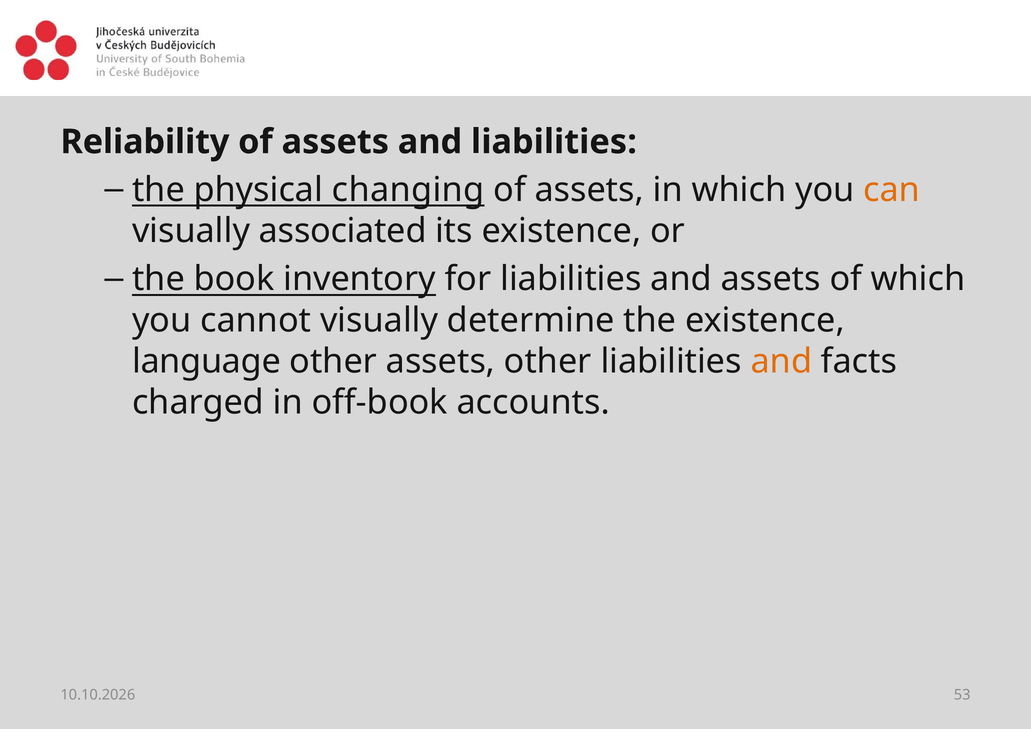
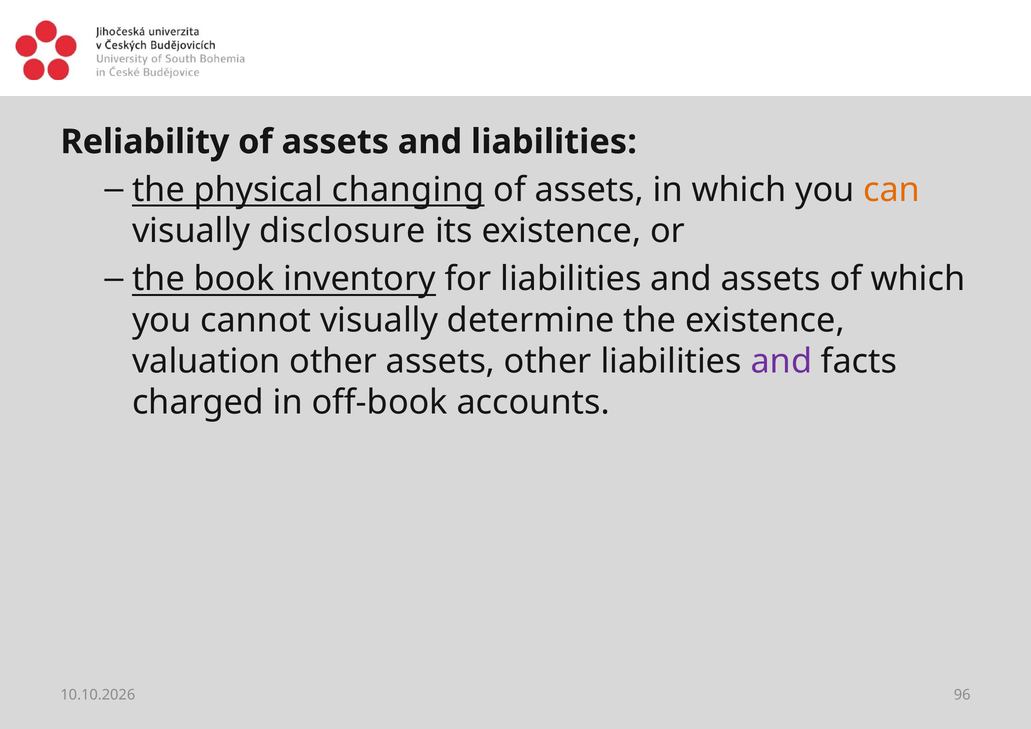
associated: associated -> disclosure
language: language -> valuation
and at (781, 361) colour: orange -> purple
53: 53 -> 96
